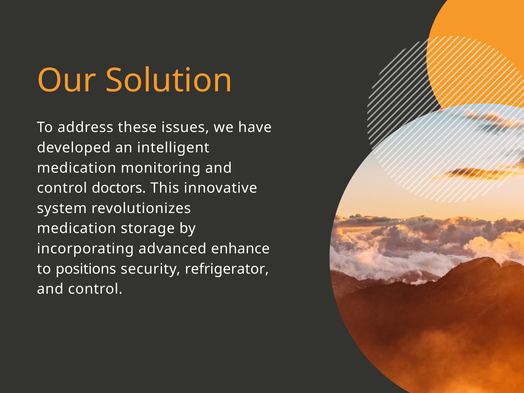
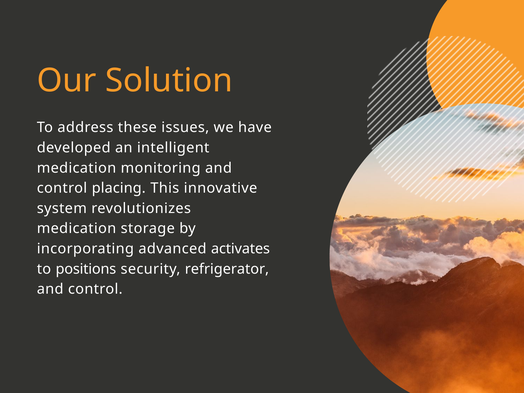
doctors: doctors -> placing
enhance: enhance -> activates
